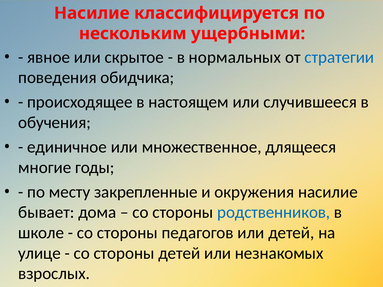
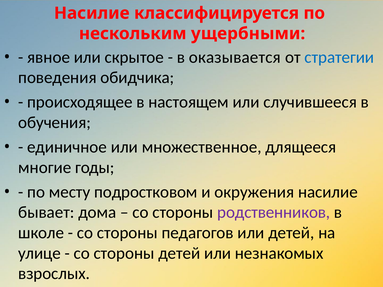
нормальных: нормальных -> оказывается
закрепленные: закрепленные -> подростковом
родственников colour: blue -> purple
